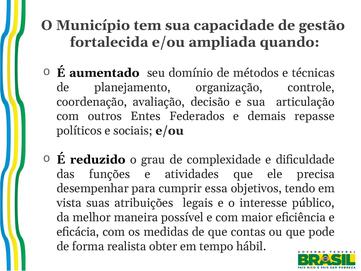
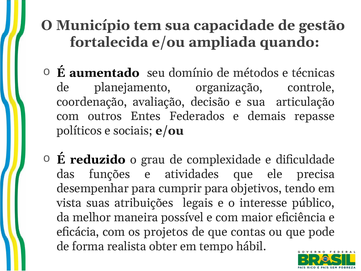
cumprir essa: essa -> para
medidas: medidas -> projetos
